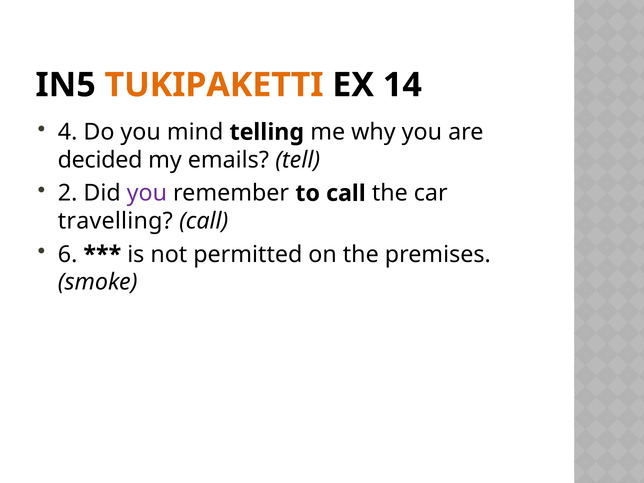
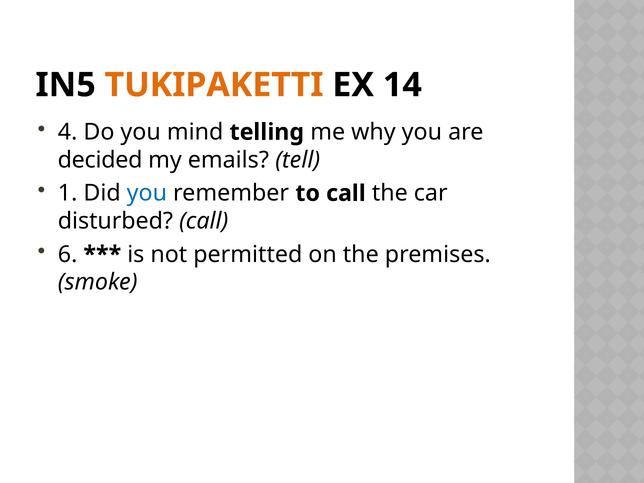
2: 2 -> 1
you at (147, 193) colour: purple -> blue
travelling: travelling -> disturbed
